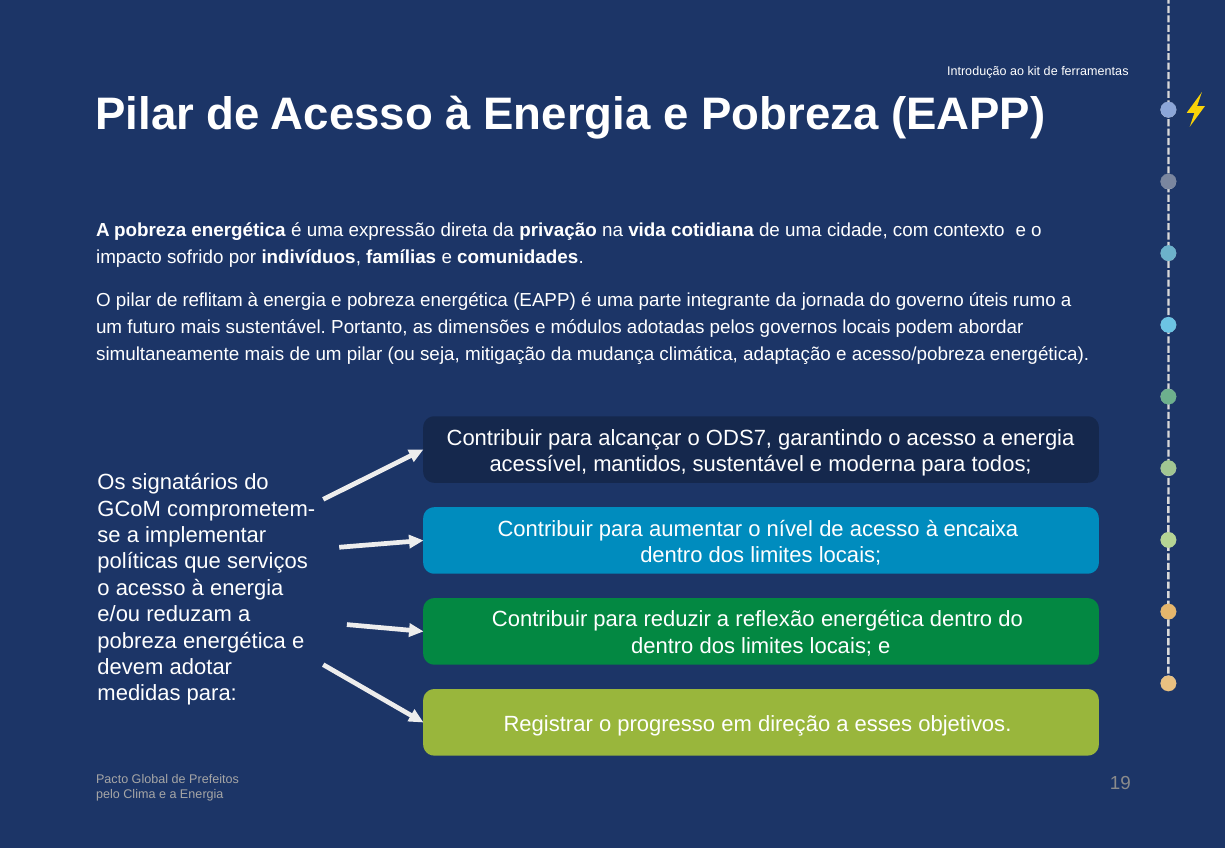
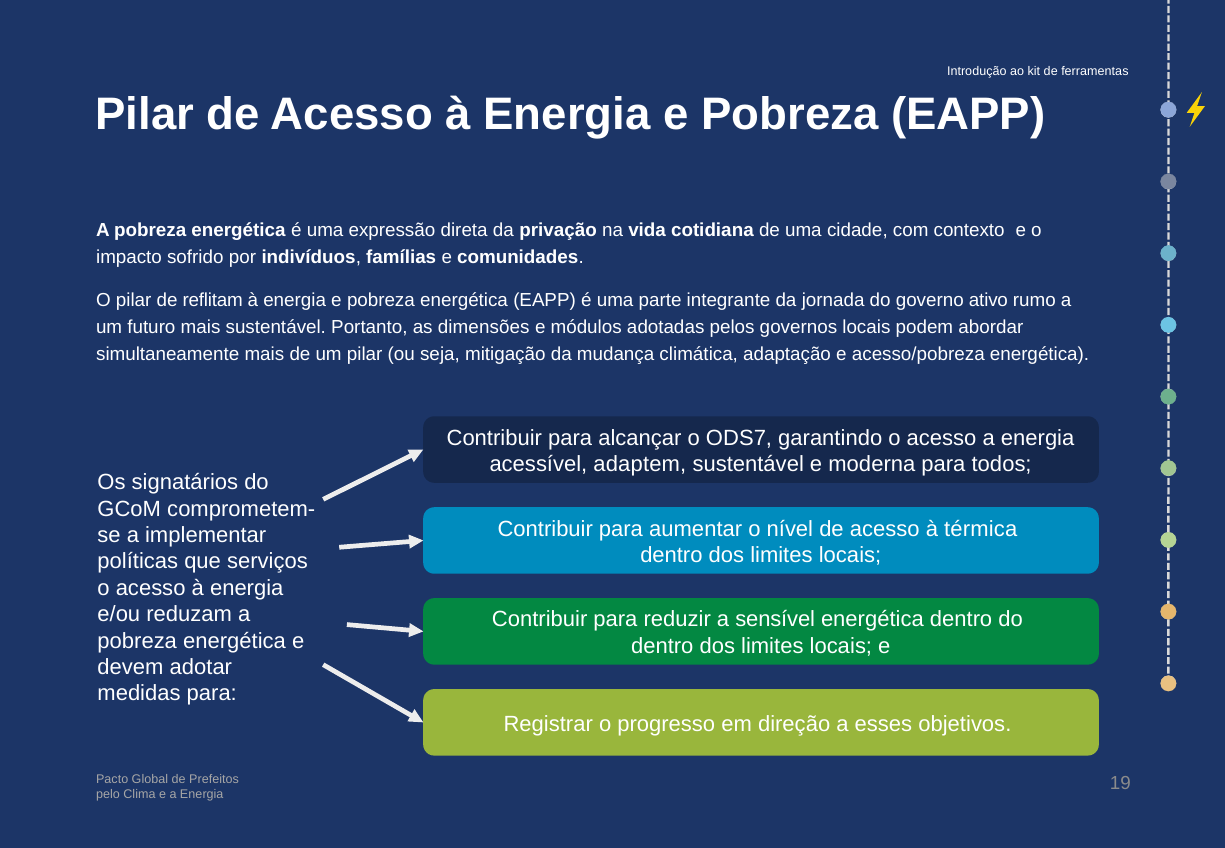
úteis: úteis -> ativo
mantidos: mantidos -> adaptem
encaixa: encaixa -> térmica
reflexão: reflexão -> sensível
